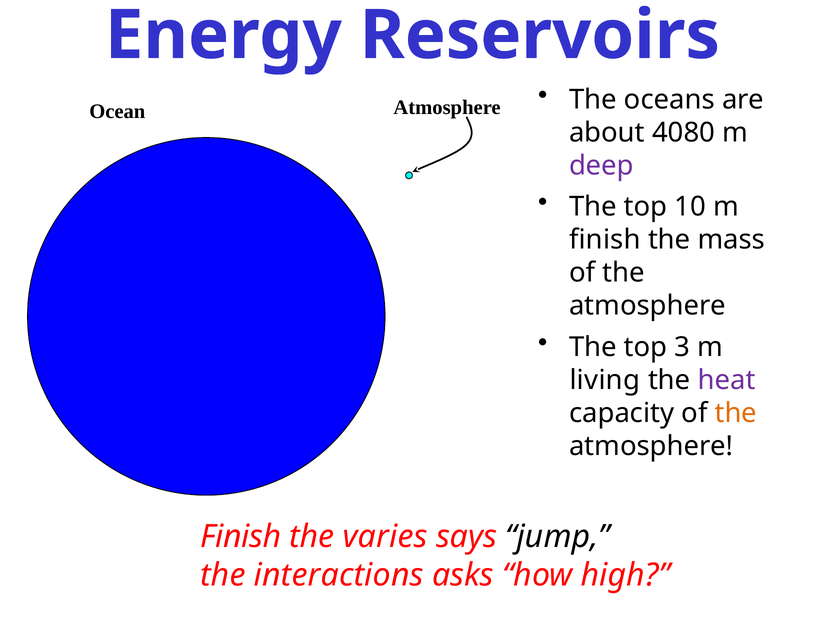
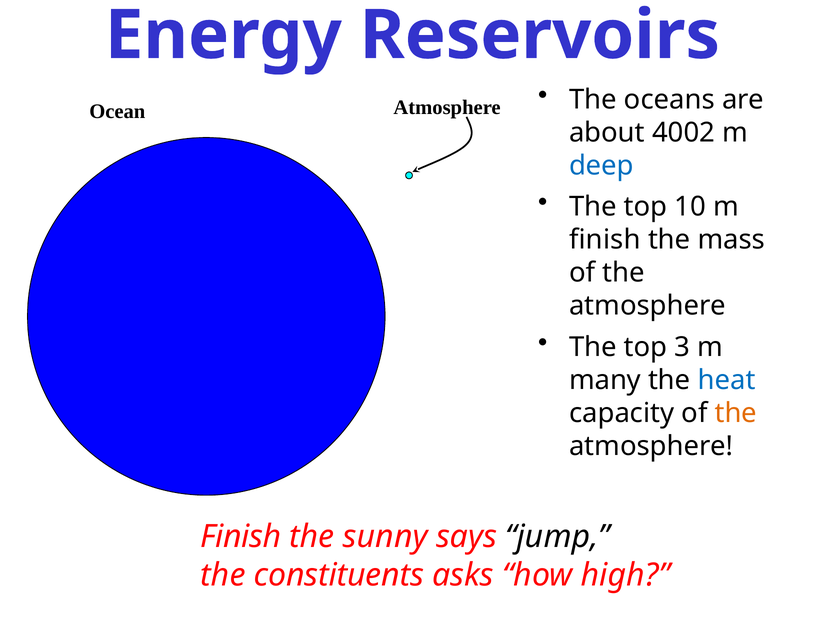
4080: 4080 -> 4002
deep colour: purple -> blue
living: living -> many
heat colour: purple -> blue
varies: varies -> sunny
interactions: interactions -> constituents
